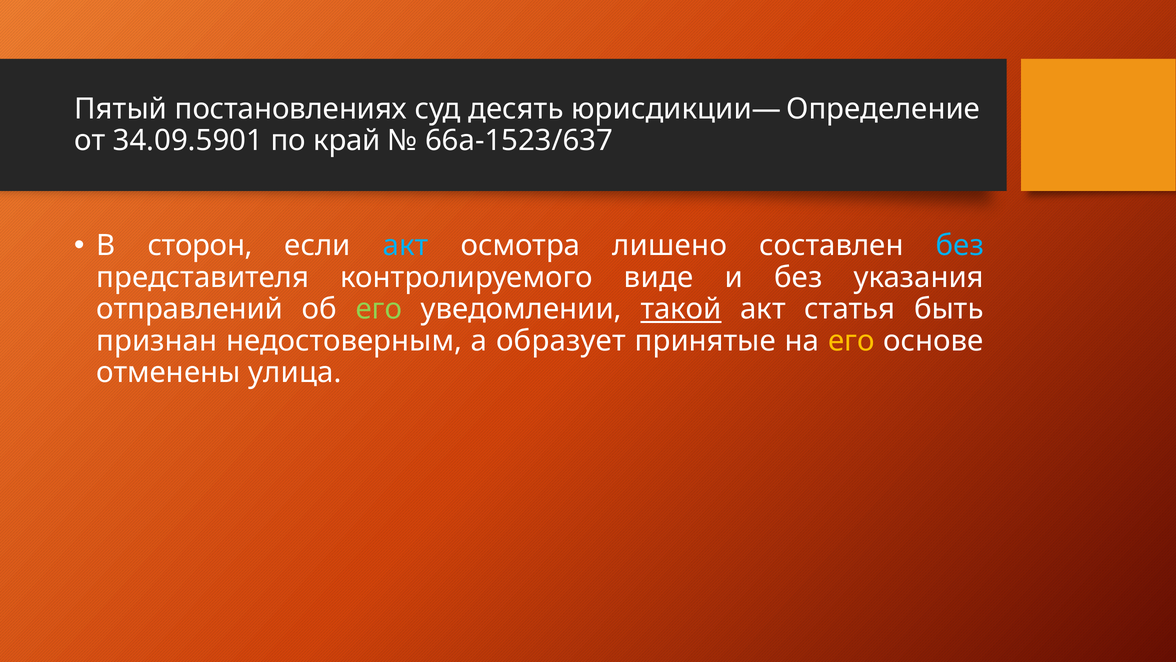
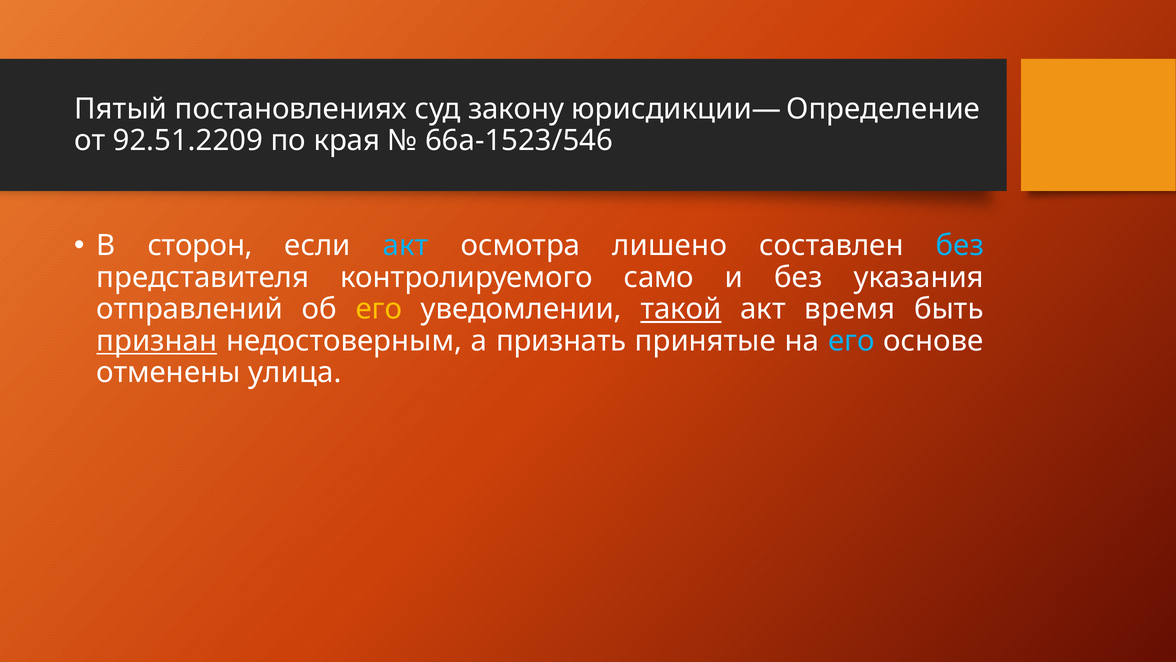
десять: десять -> закону
34.09.5901: 34.09.5901 -> 92.51.2209
край: край -> края
66а‑1523/637: 66а‑1523/637 -> 66а‑1523/546
виде: виде -> само
его at (379, 309) colour: light green -> yellow
статья: статья -> время
признан underline: none -> present
образует: образует -> признать
его at (851, 341) colour: yellow -> light blue
